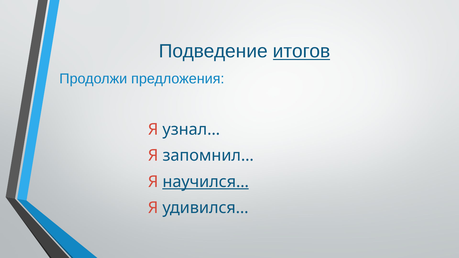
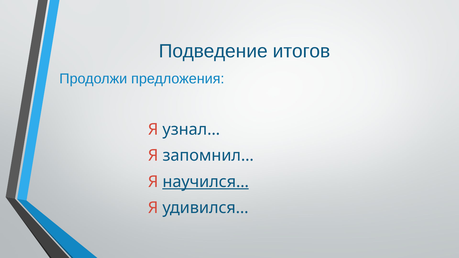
итогов underline: present -> none
